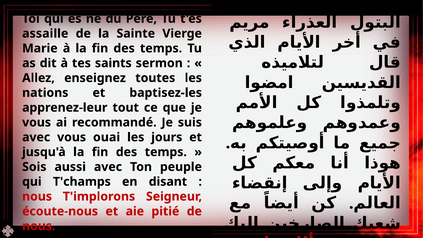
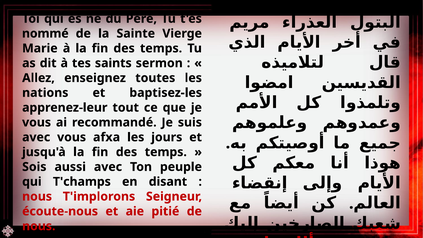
assaille: assaille -> nommé
ouai: ouai -> afxa
